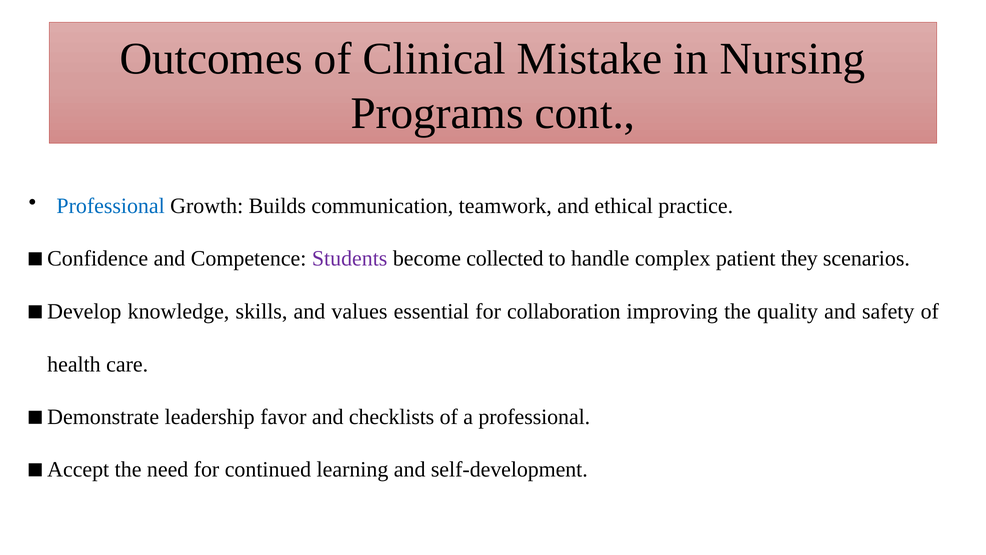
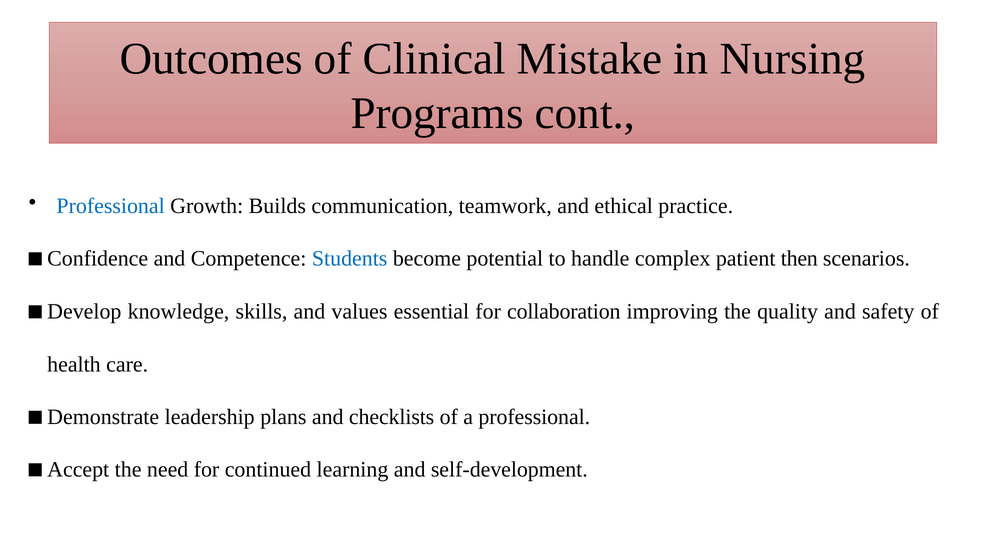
Students colour: purple -> blue
collected: collected -> potential
they: they -> then
favor: favor -> plans
